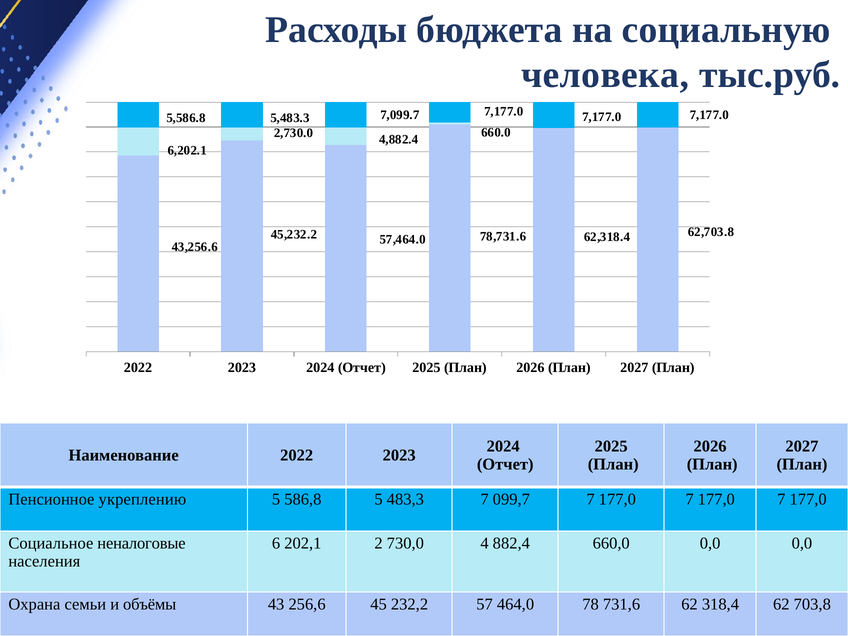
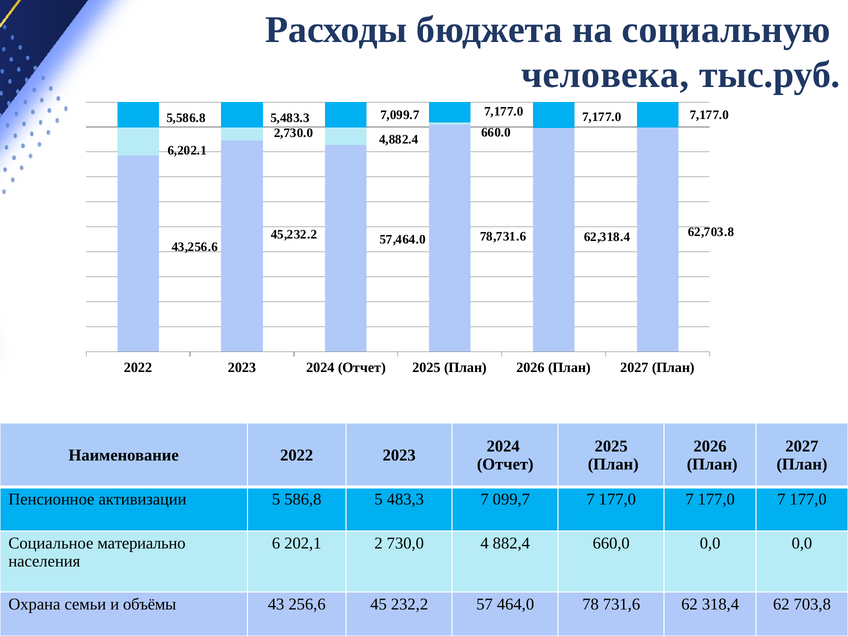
укреплению: укреплению -> активизации
неналоговые: неналоговые -> материально
